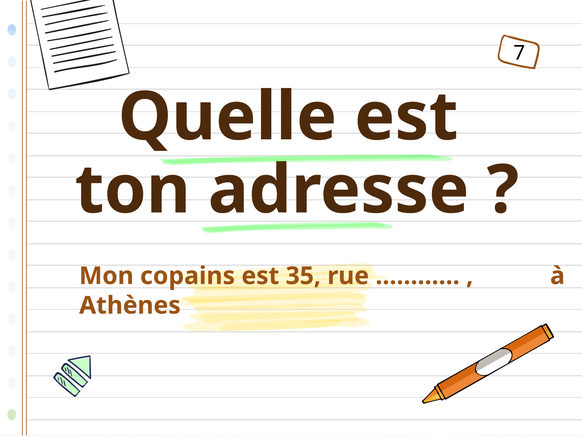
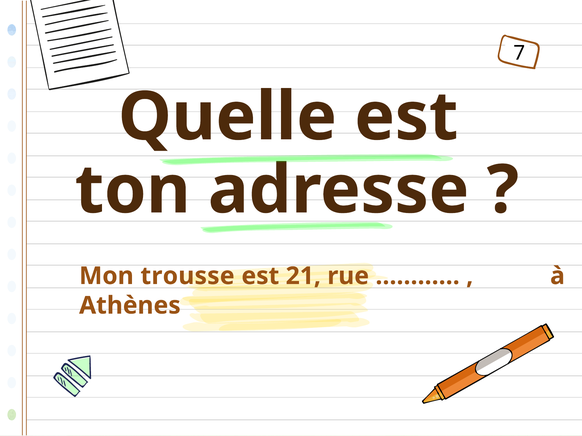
copains: copains -> trousse
35: 35 -> 21
